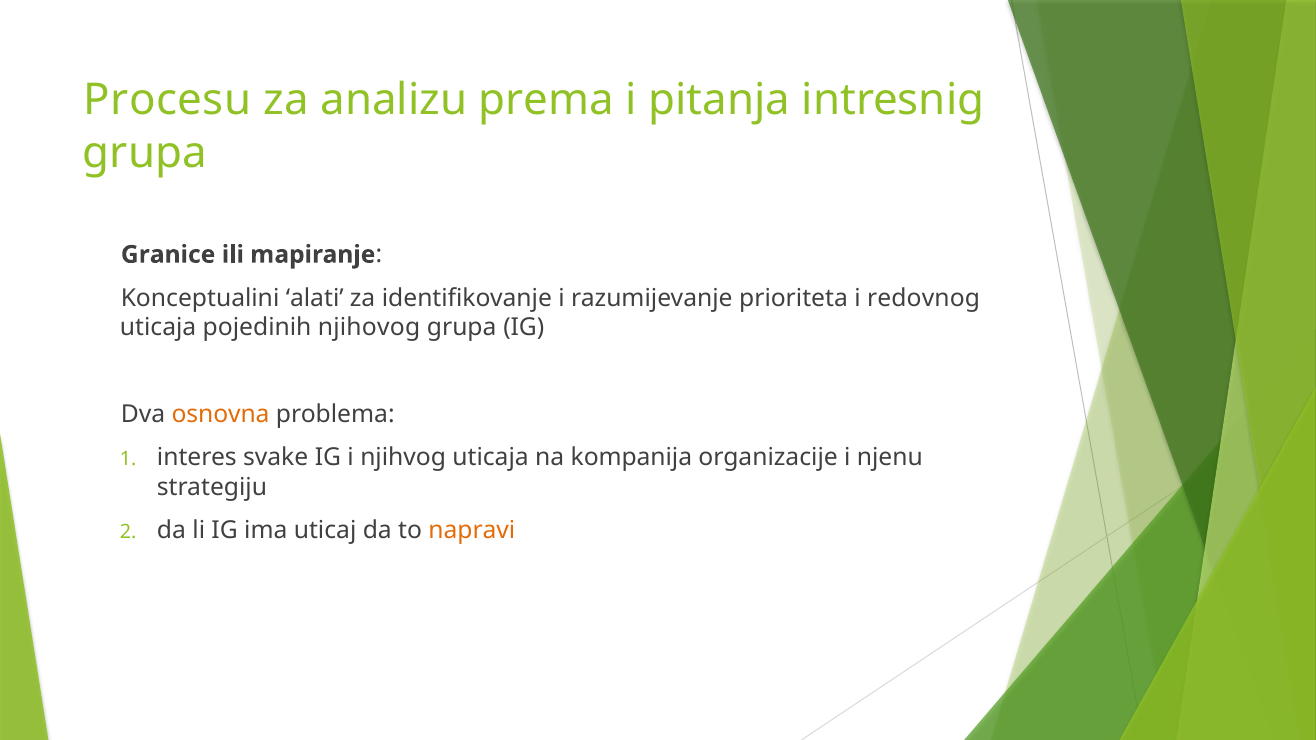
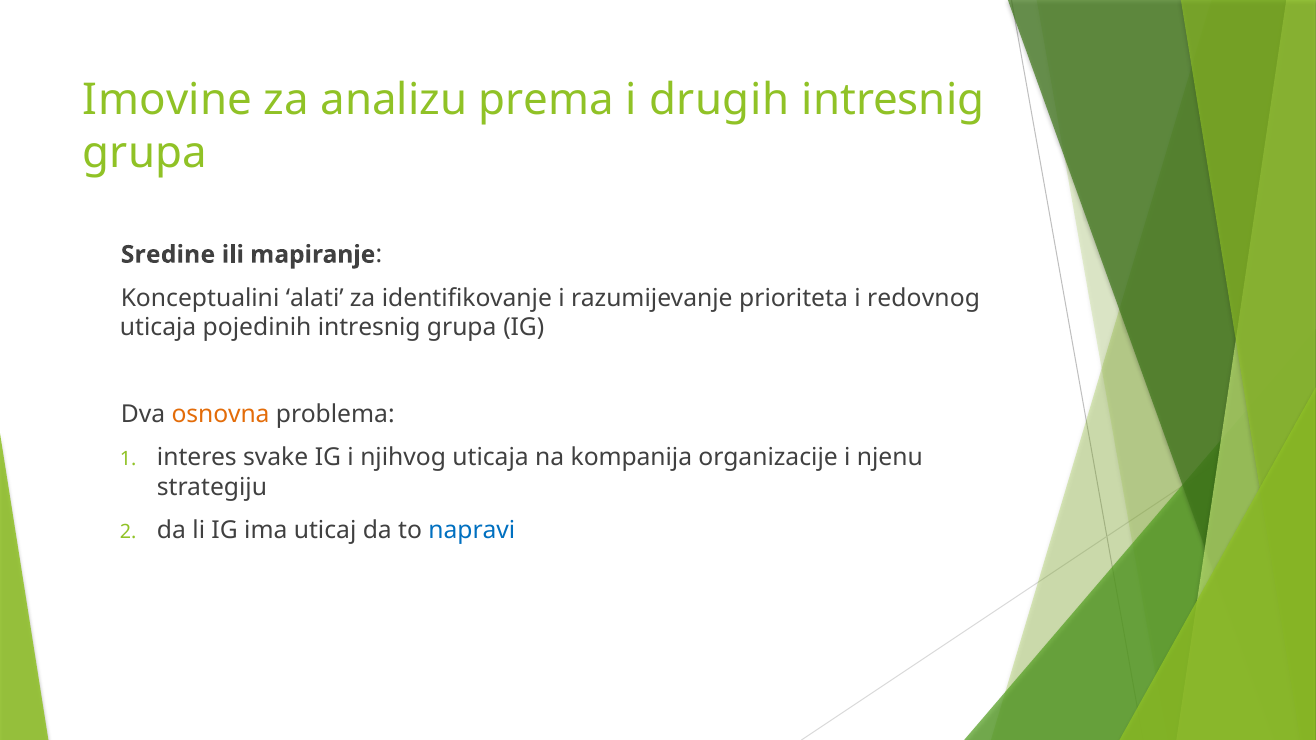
Procesu: Procesu -> Imovine
pitanja: pitanja -> drugih
Granice: Granice -> Sredine
pojedinih njihovog: njihovog -> intresnig
napravi colour: orange -> blue
